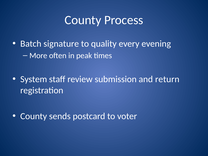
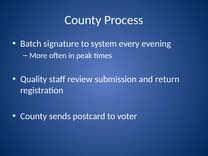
quality: quality -> system
System: System -> Quality
